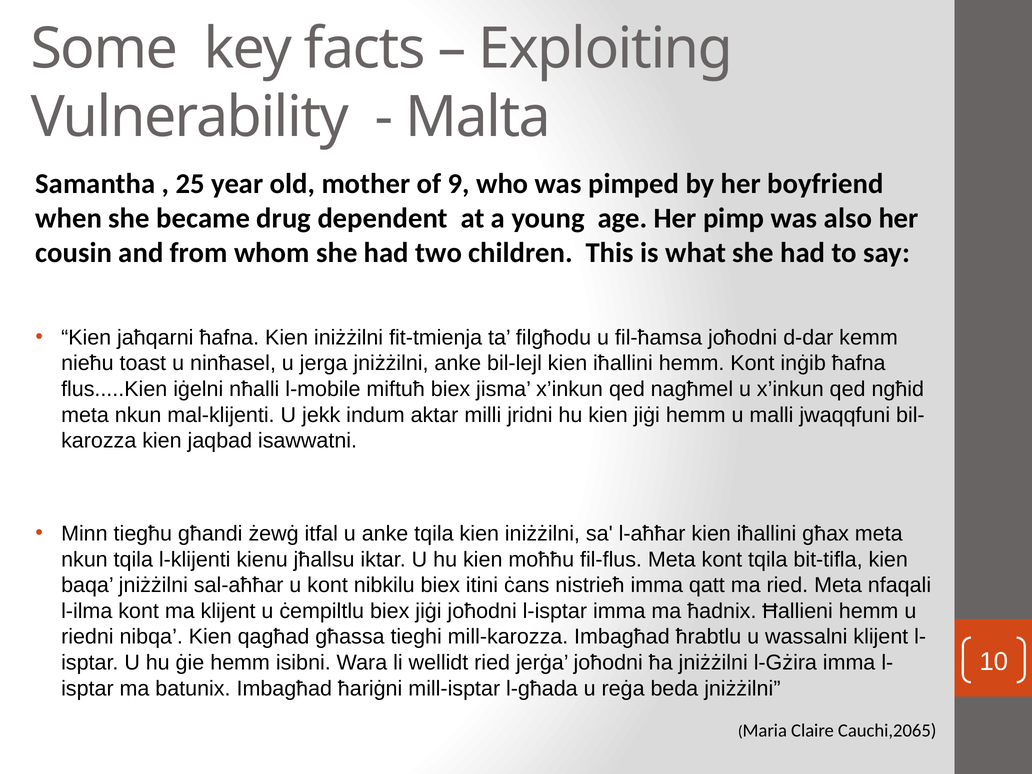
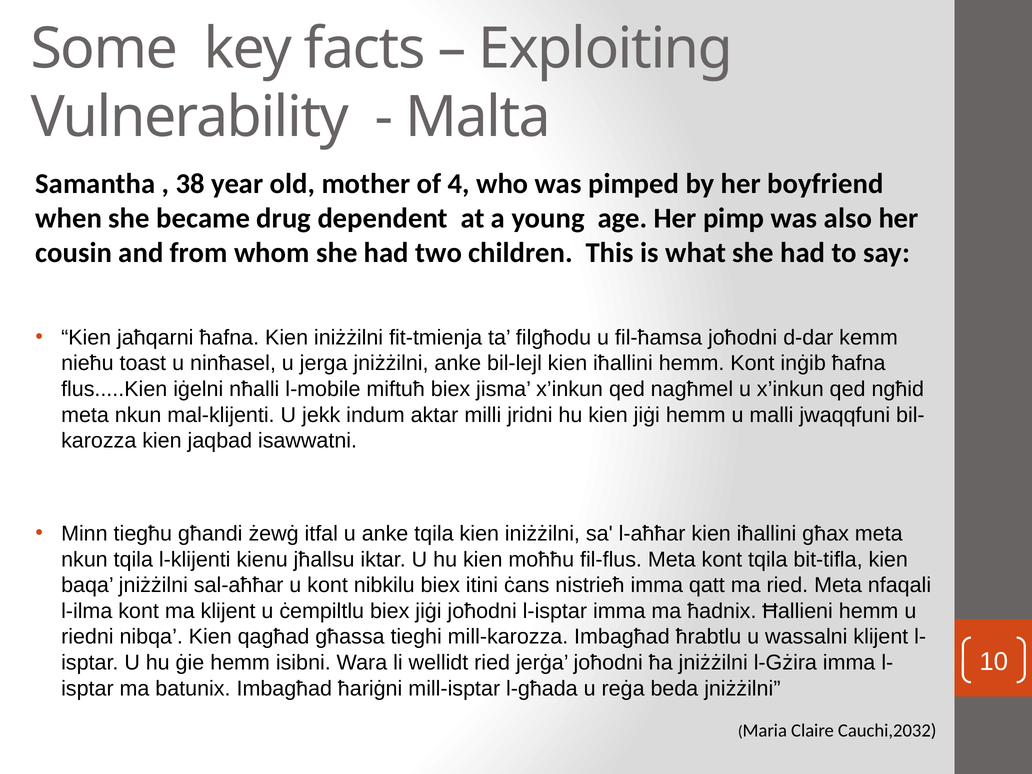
25: 25 -> 38
9: 9 -> 4
Cauchi,2065: Cauchi,2065 -> Cauchi,2032
